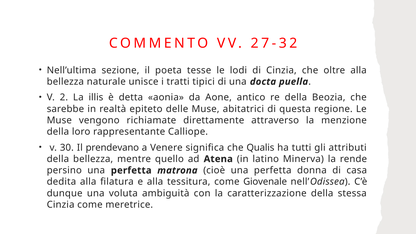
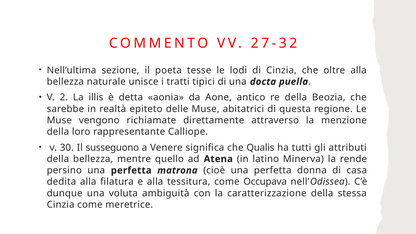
prendevano: prendevano -> susseguono
Giovenale: Giovenale -> Occupava
